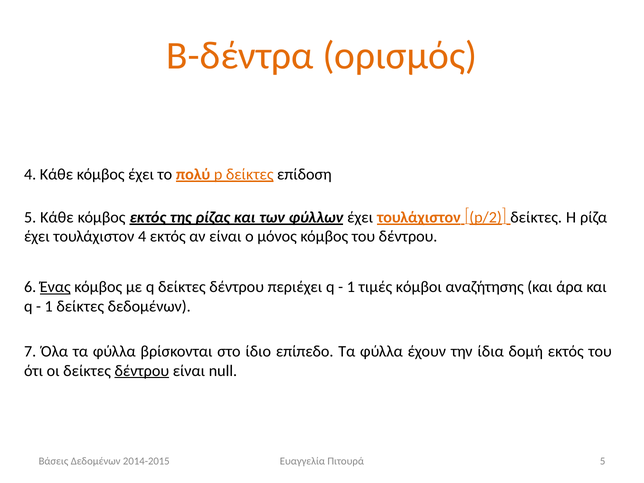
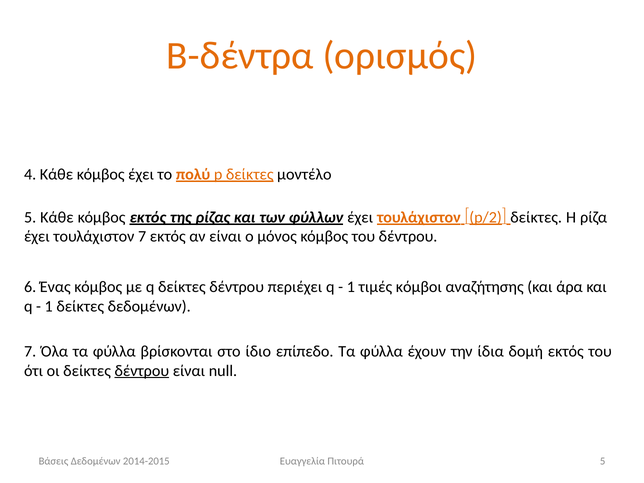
επίδοση: επίδοση -> μοντέλο
τουλάχιστον 4: 4 -> 7
Ένας underline: present -> none
